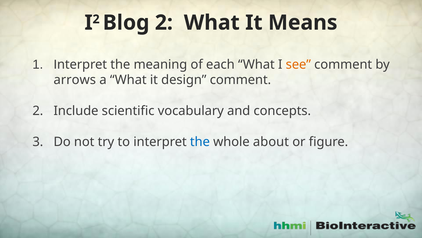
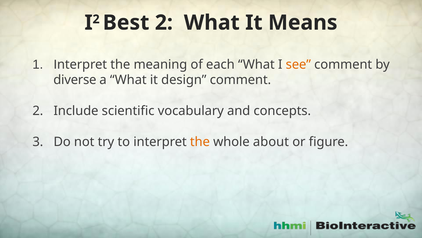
Blog: Blog -> Best
arrows: arrows -> diverse
the at (200, 142) colour: blue -> orange
